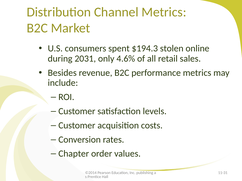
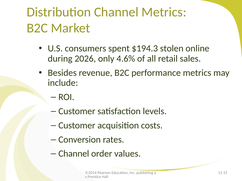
2031: 2031 -> 2026
Chapter at (74, 154): Chapter -> Channel
